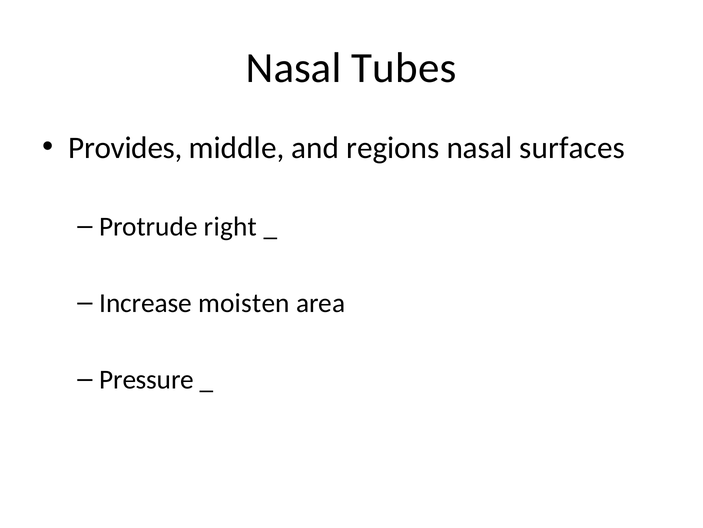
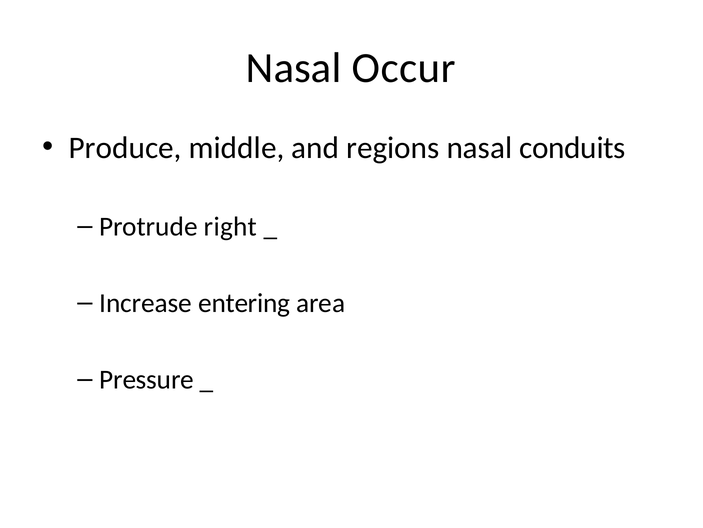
Tubes: Tubes -> Occur
Provides: Provides -> Produce
surfaces: surfaces -> conduits
moisten: moisten -> entering
